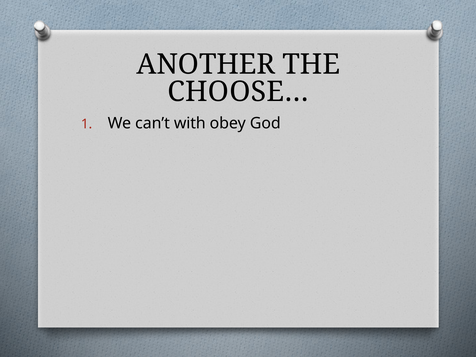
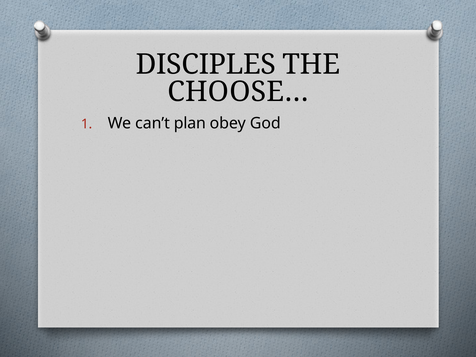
ANOTHER: ANOTHER -> DISCIPLES
with: with -> plan
